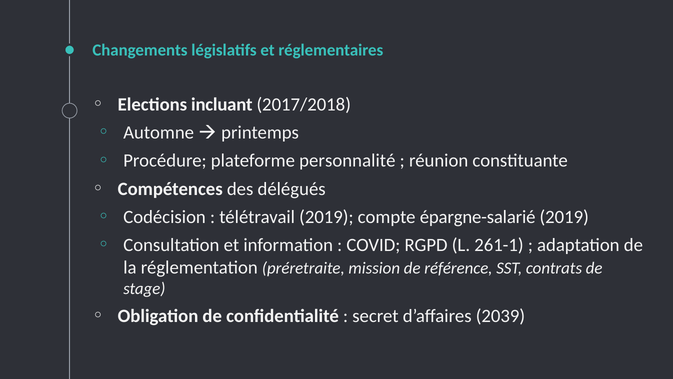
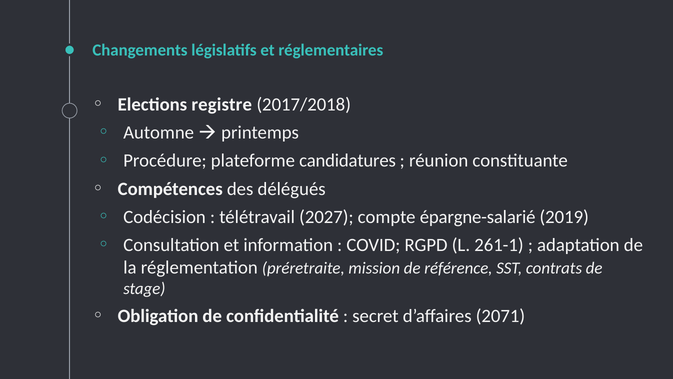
incluant: incluant -> registre
personnalité: personnalité -> candidatures
télétravail 2019: 2019 -> 2027
2039: 2039 -> 2071
